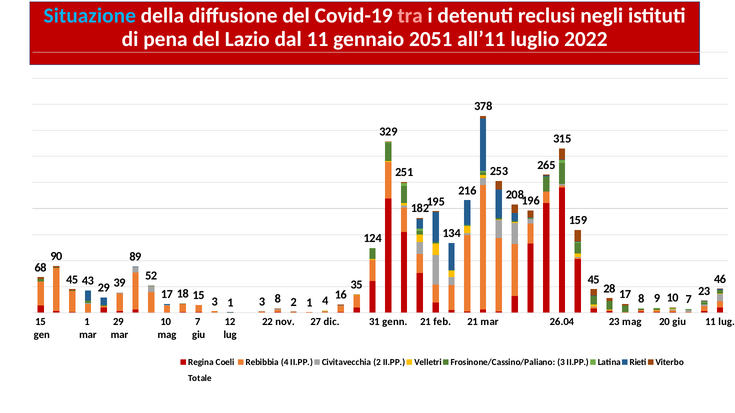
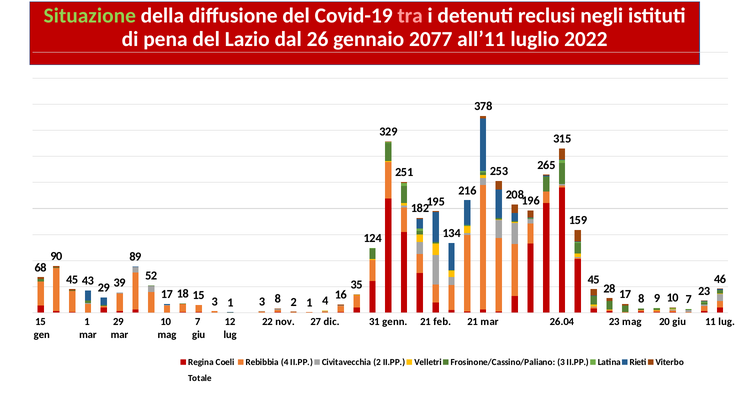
Situazione colour: light blue -> light green
dal 11: 11 -> 26
2051: 2051 -> 2077
